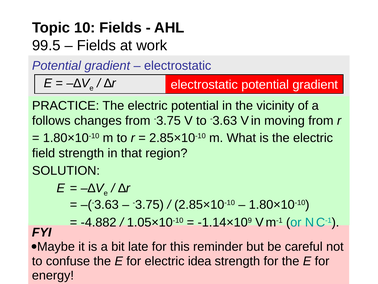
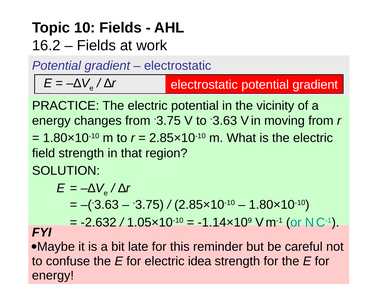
99.5: 99.5 -> 16.2
follows at (51, 121): follows -> energy
-4.882: -4.882 -> -2.632
